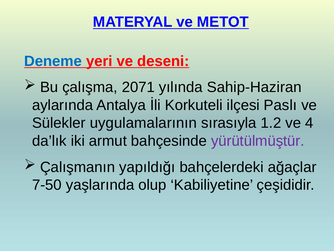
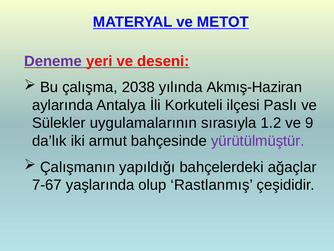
Deneme colour: blue -> purple
2071: 2071 -> 2038
Sahip-Haziran: Sahip-Haziran -> Akmış-Haziran
4: 4 -> 9
7-50: 7-50 -> 7-67
Kabiliyetine: Kabiliyetine -> Rastlanmış
